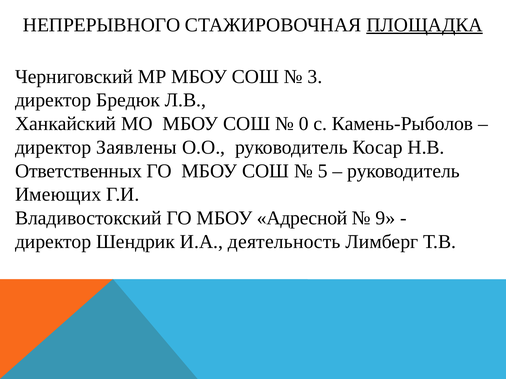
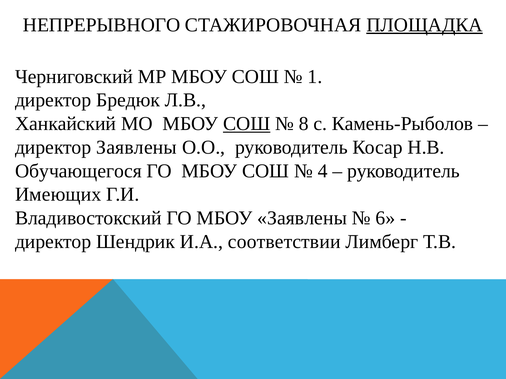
3: 3 -> 1
СОШ at (247, 124) underline: none -> present
0: 0 -> 8
Ответственных: Ответственных -> Обучающегося
5: 5 -> 4
МБОУ Адресной: Адресной -> Заявлены
9: 9 -> 6
деятельность: деятельность -> соответствии
